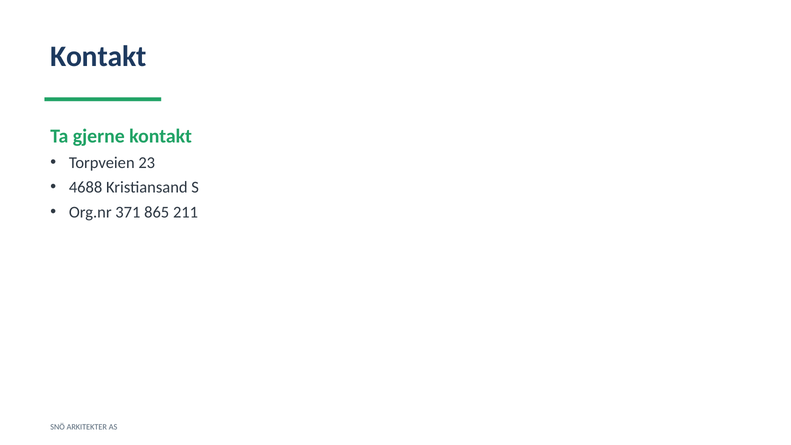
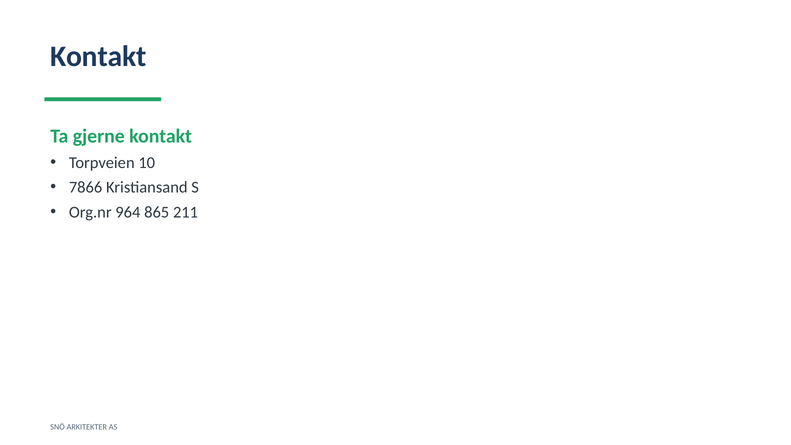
23: 23 -> 10
4688: 4688 -> 7866
371: 371 -> 964
